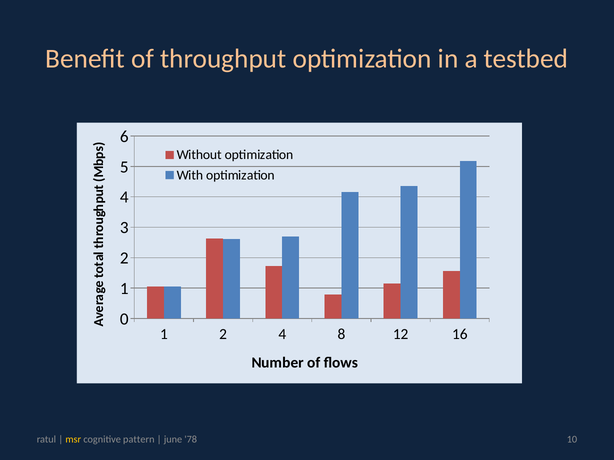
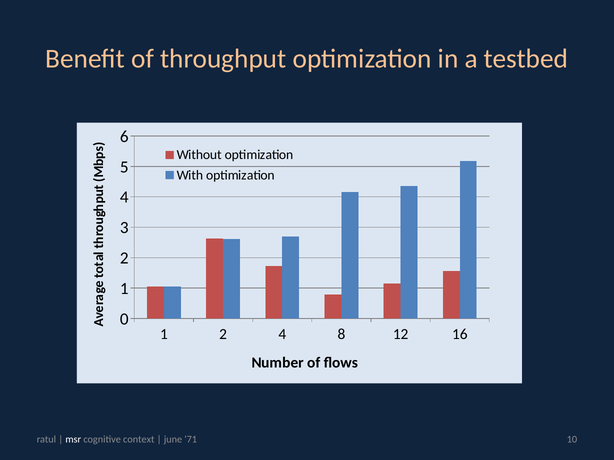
msr colour: yellow -> white
pattern: pattern -> context
78: 78 -> 71
